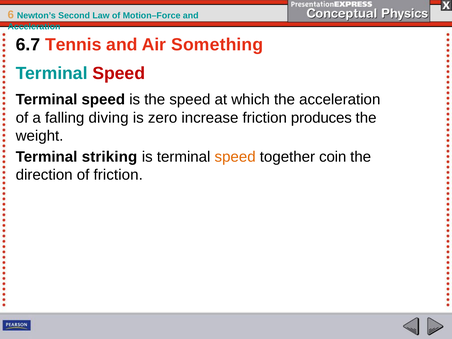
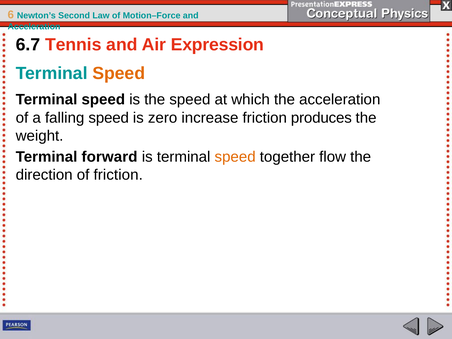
Something: Something -> Expression
Speed at (119, 73) colour: red -> orange
falling diving: diving -> speed
striking: striking -> forward
coin: coin -> flow
